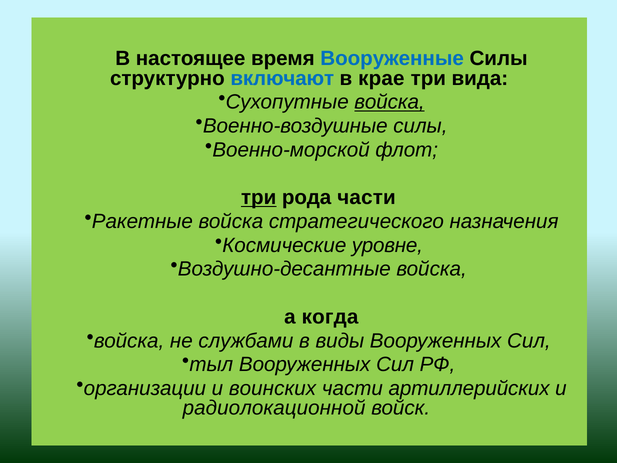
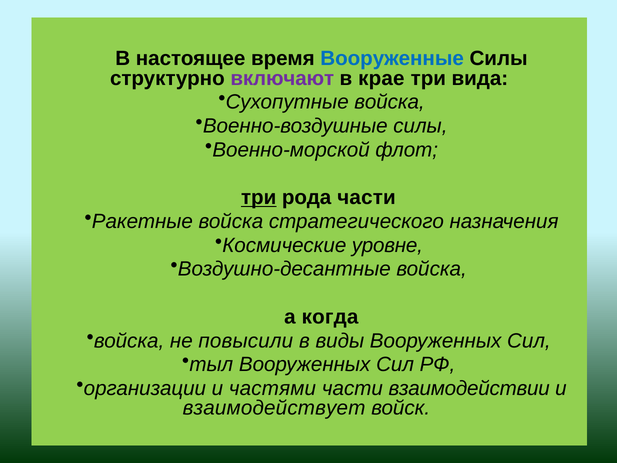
включают colour: blue -> purple
войска at (390, 102) underline: present -> none
службами: службами -> повысили
воинских: воинских -> частями
артиллерийских: артиллерийских -> взаимодействии
радиолокационной: радиолокационной -> взаимодействует
